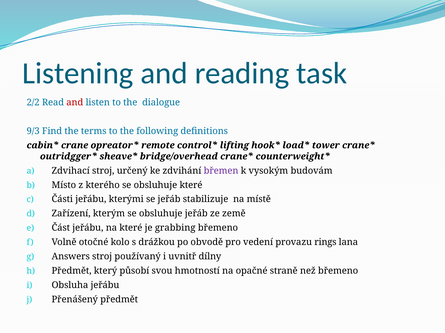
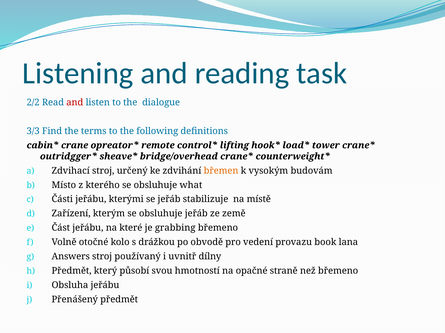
9/3: 9/3 -> 3/3
břemen colour: purple -> orange
obsluhuje které: které -> what
rings: rings -> book
